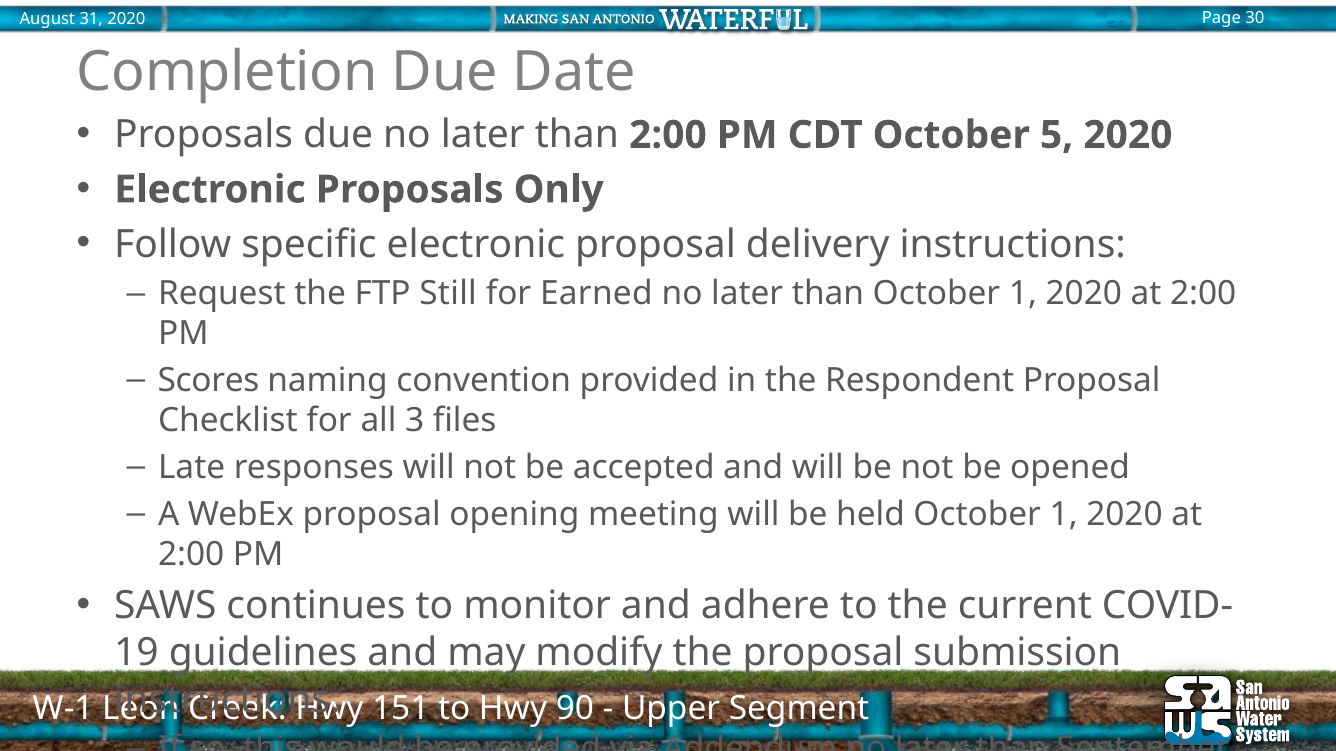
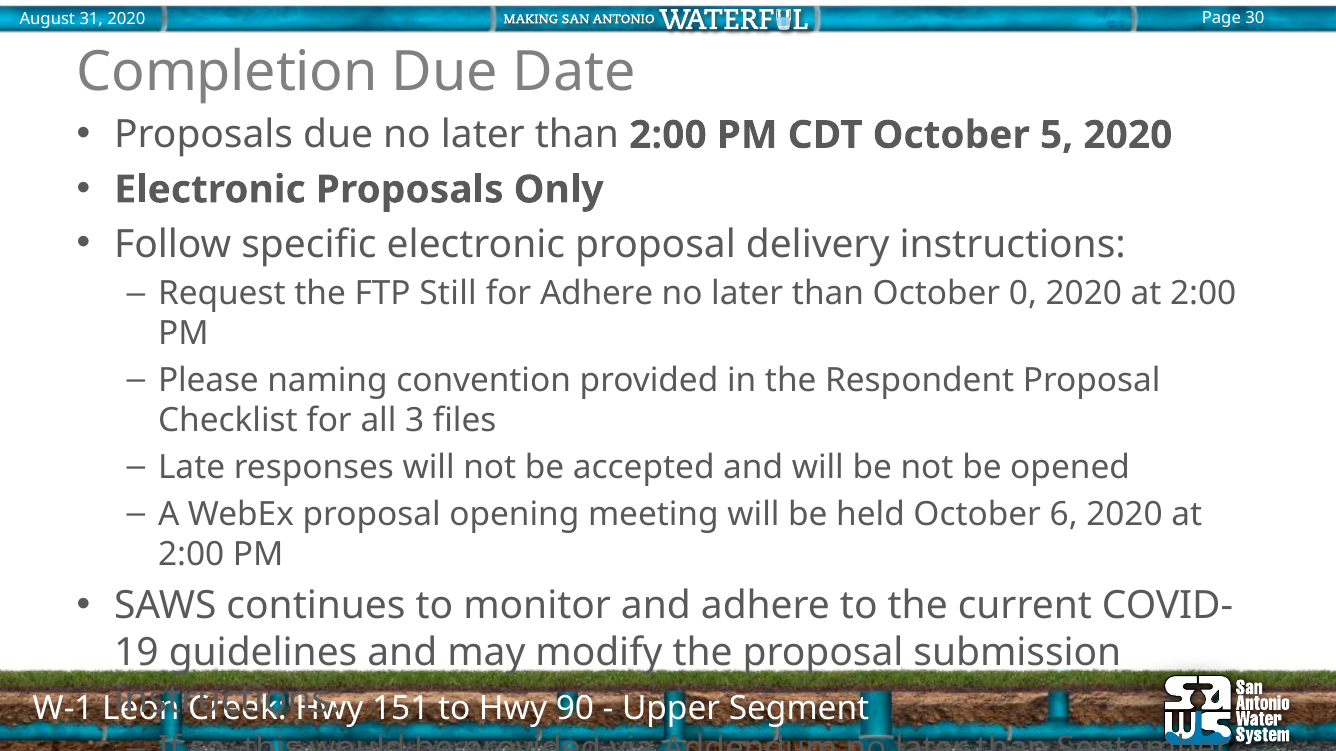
for Earned: Earned -> Adhere
than October 1: 1 -> 0
Scores: Scores -> Please
held October 1: 1 -> 6
